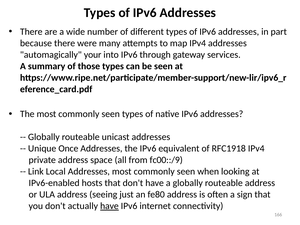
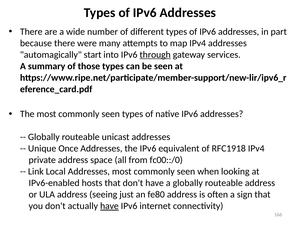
your: your -> start
through underline: none -> present
fc00::/9: fc00::/9 -> fc00::/0
